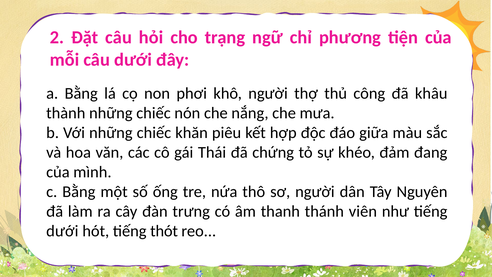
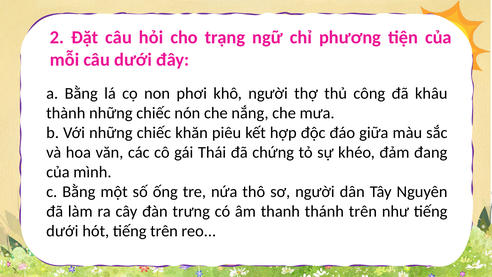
thánh viên: viên -> trên
tiếng thót: thót -> trên
